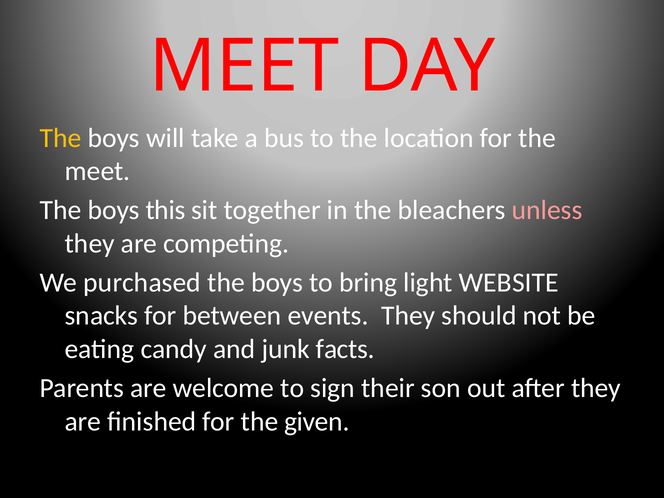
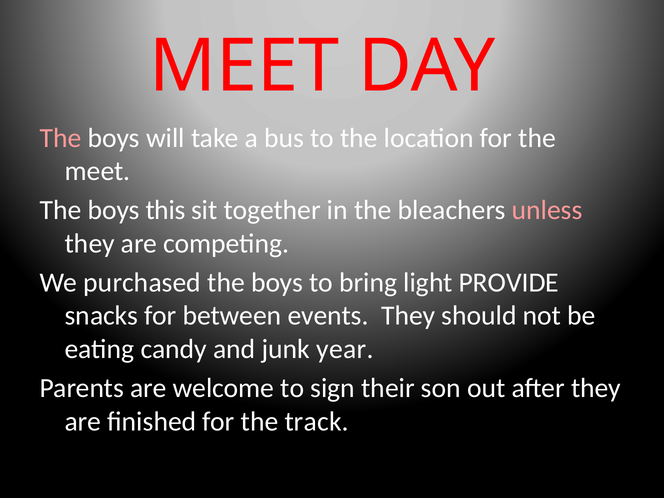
The at (61, 138) colour: yellow -> pink
WEBSITE: WEBSITE -> PROVIDE
facts: facts -> year
given: given -> track
